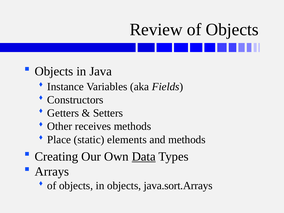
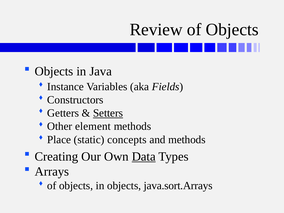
Setters underline: none -> present
receives: receives -> element
elements: elements -> concepts
